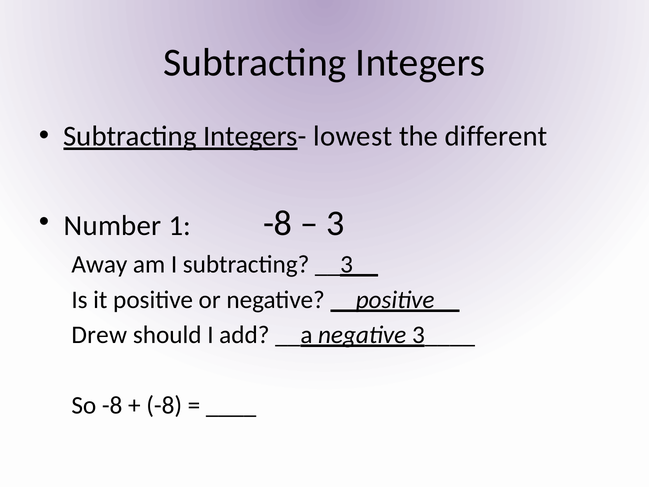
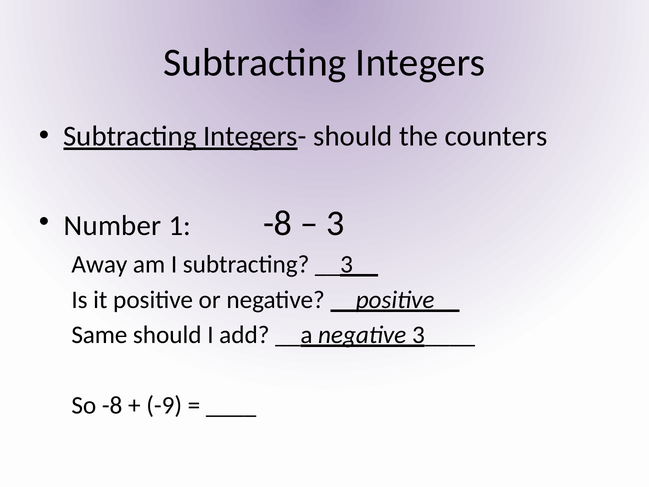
Integers- lowest: lowest -> should
different: different -> counters
Drew: Drew -> Same
-8 at (164, 405): -8 -> -9
